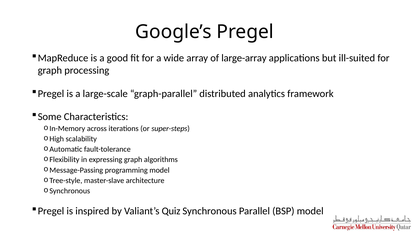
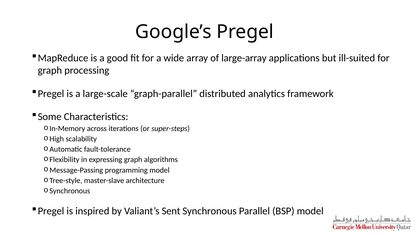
Quiz: Quiz -> Sent
